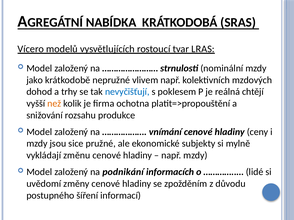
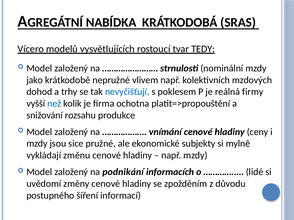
LRAS: LRAS -> TEDY
chtějí: chtějí -> firmy
než colour: orange -> blue
